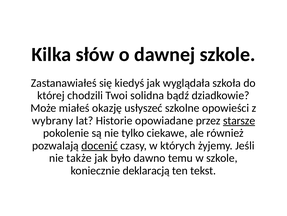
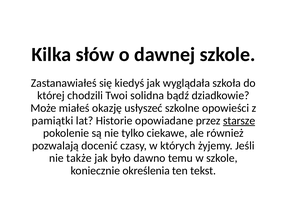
wybrany: wybrany -> pamiątki
docenić underline: present -> none
deklaracją: deklaracją -> określenia
